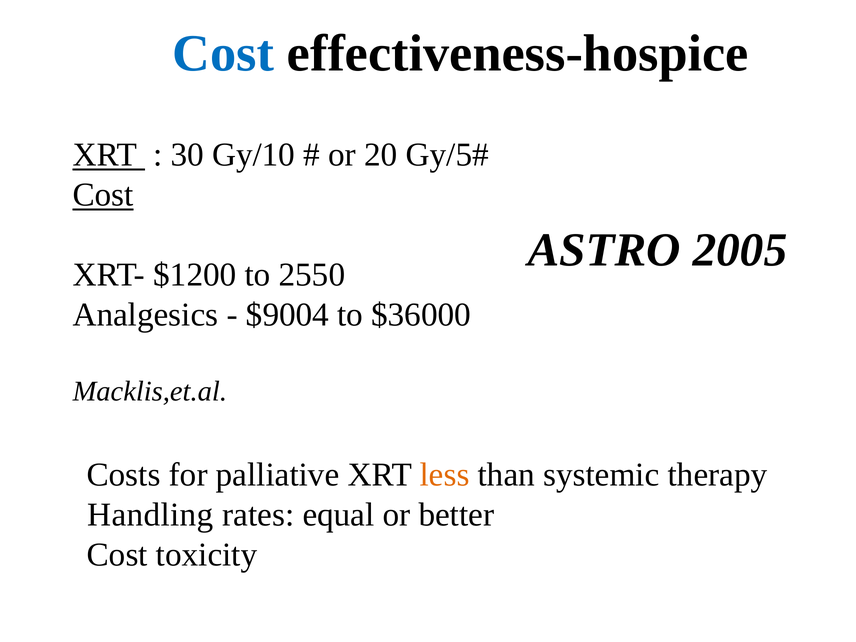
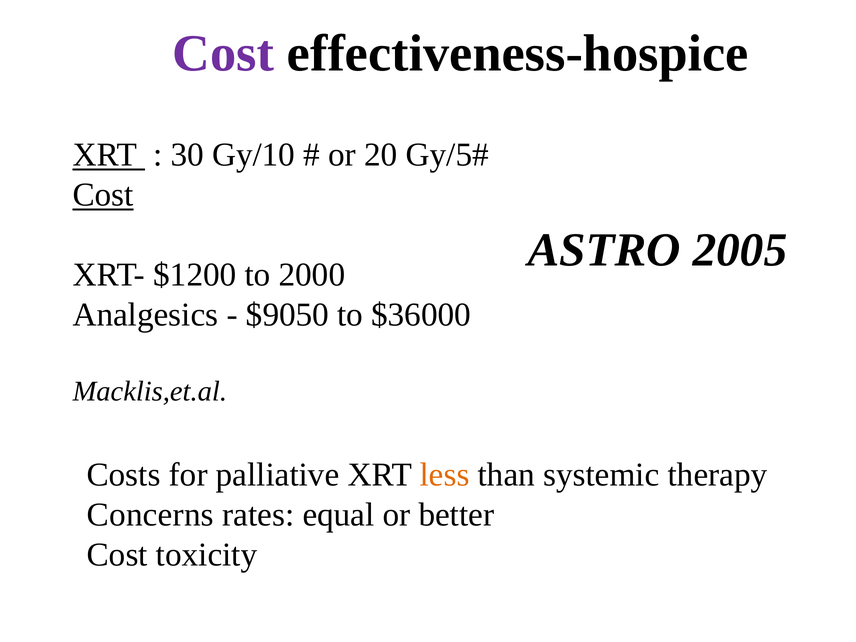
Cost at (223, 53) colour: blue -> purple
2550: 2550 -> 2000
$9004: $9004 -> $9050
Handling: Handling -> Concerns
